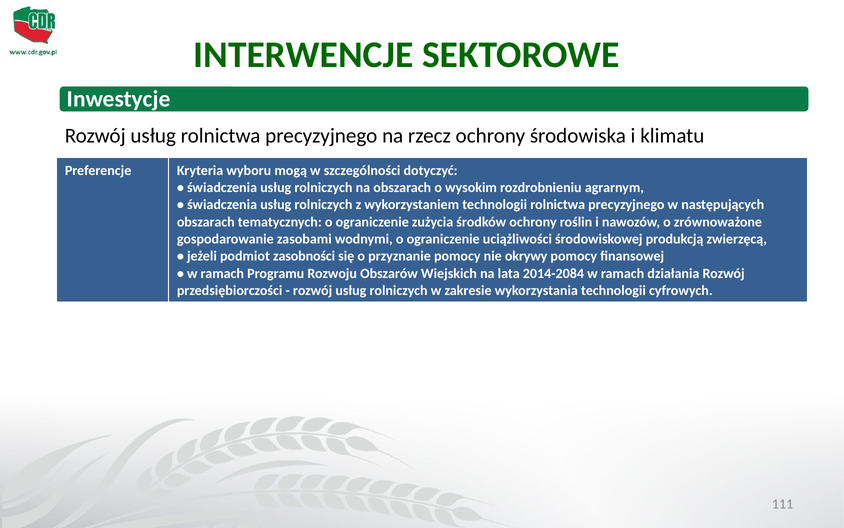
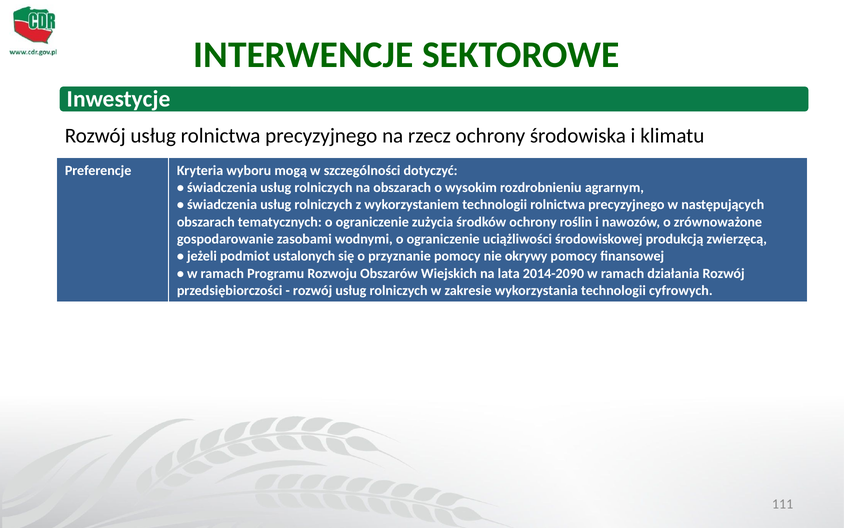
zasobności: zasobności -> ustalonych
2014-2084: 2014-2084 -> 2014-2090
